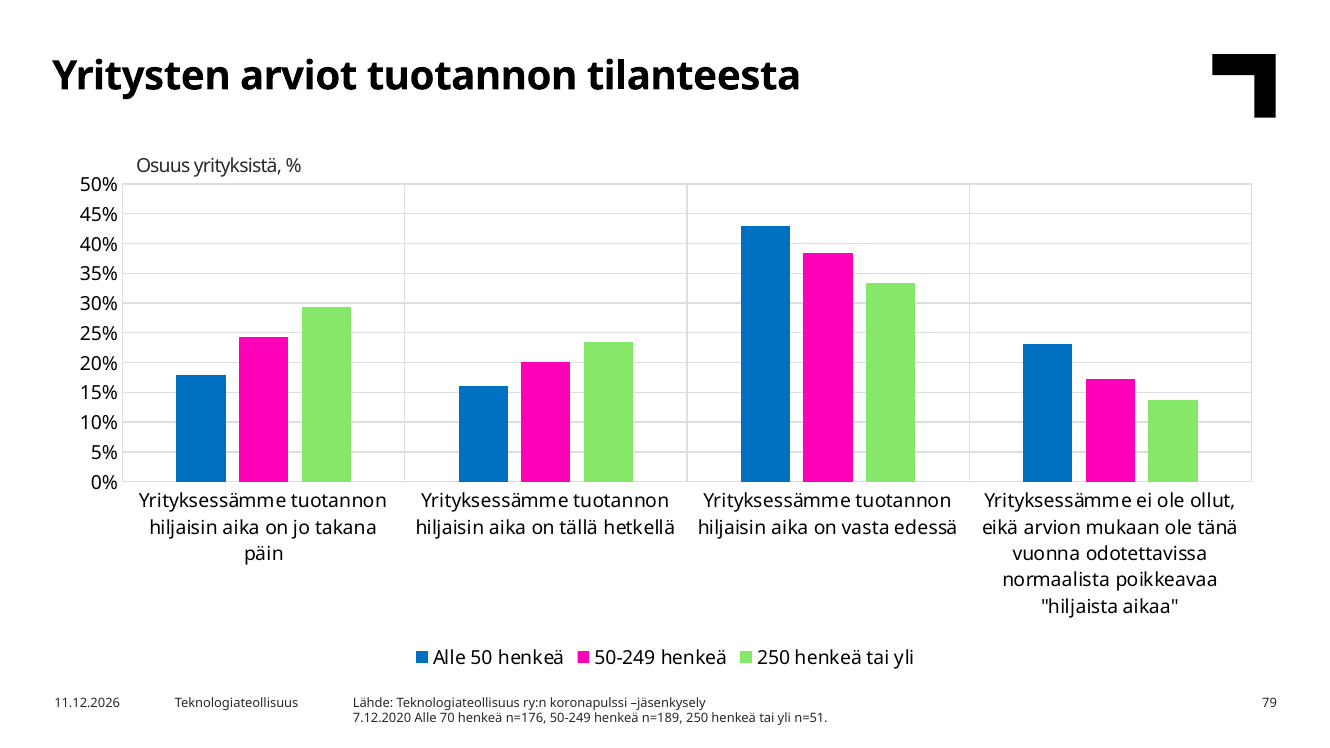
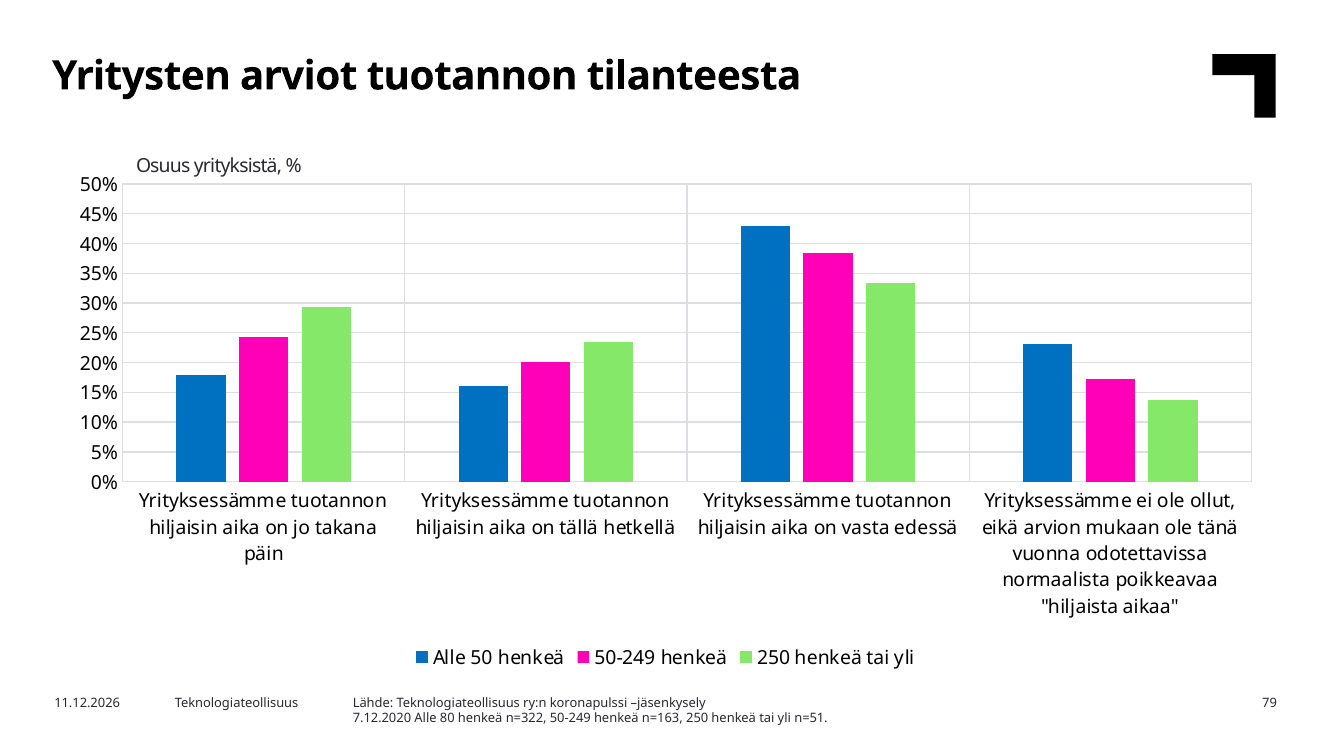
70: 70 -> 80
n=176: n=176 -> n=322
n=189: n=189 -> n=163
